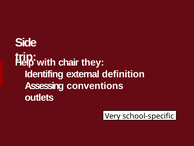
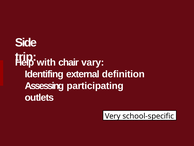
they: they -> vary
conventions: conventions -> participating
